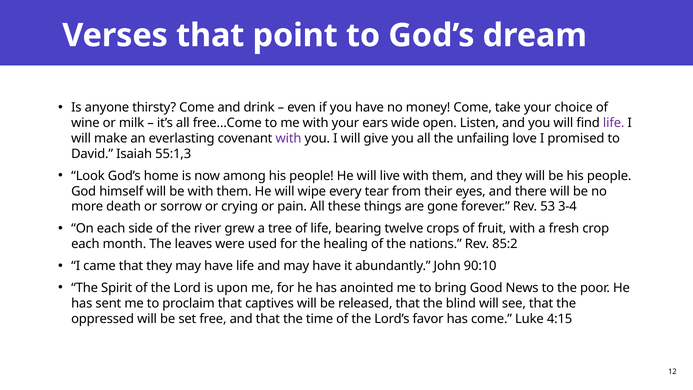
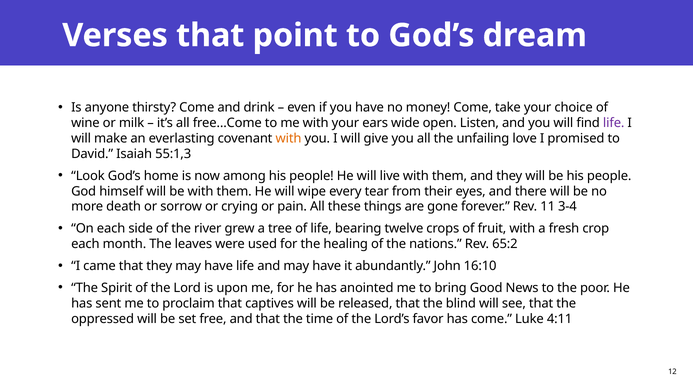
with at (289, 138) colour: purple -> orange
53: 53 -> 11
85:2: 85:2 -> 65:2
90:10: 90:10 -> 16:10
4:15: 4:15 -> 4:11
